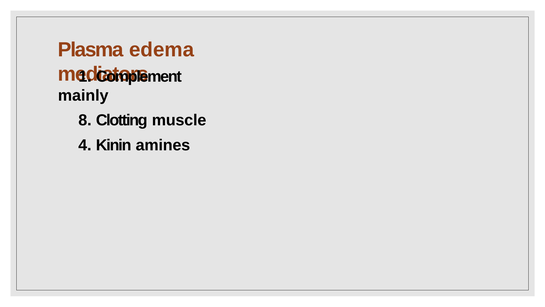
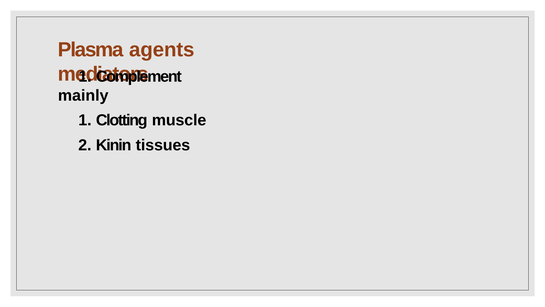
edema: edema -> agents
8 at (85, 120): 8 -> 1
4: 4 -> 2
amines: amines -> tissues
